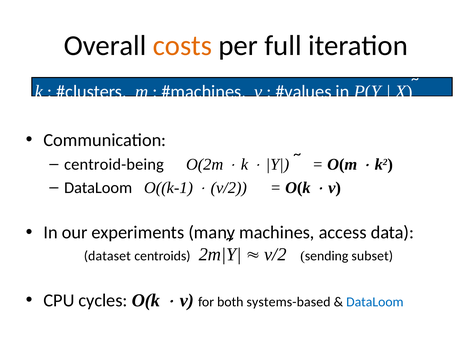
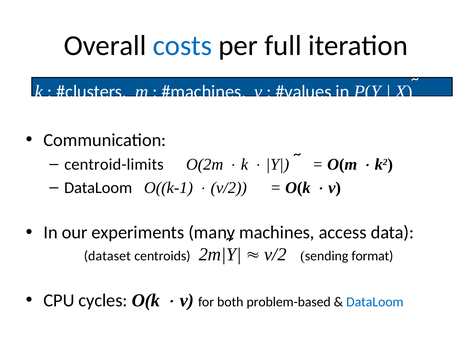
costs colour: orange -> blue
centroid-being: centroid-being -> centroid-limits
subset: subset -> format
systems-based: systems-based -> problem-based
